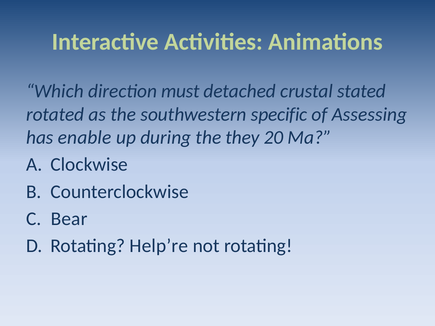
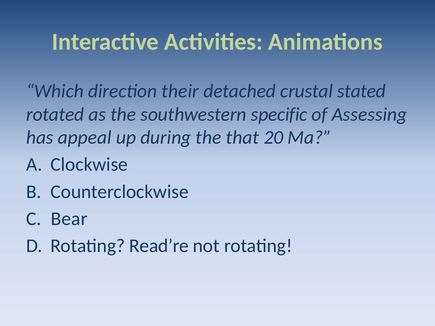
must: must -> their
enable: enable -> appeal
they: they -> that
Help’re: Help’re -> Read’re
